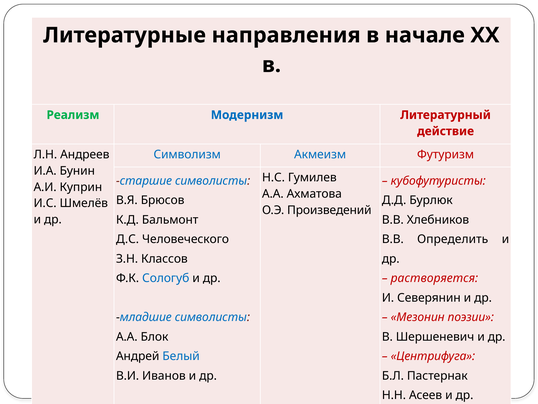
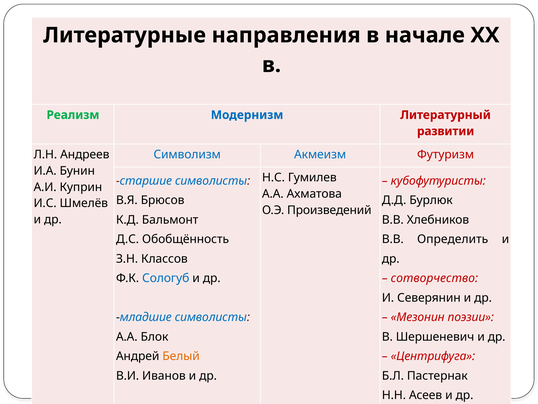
действие: действие -> развитии
Человеческого: Человеческого -> Обобщённость
растворяется: растворяется -> сотворчество
Белый colour: blue -> orange
